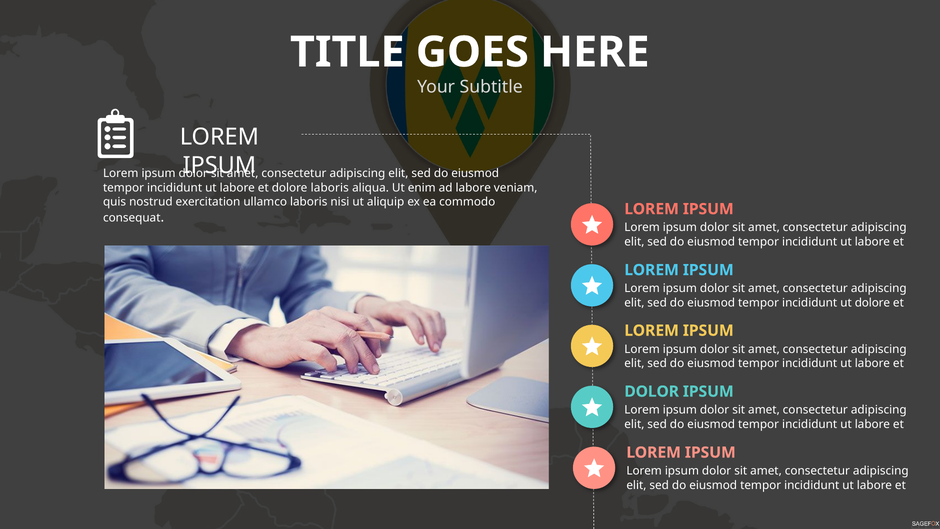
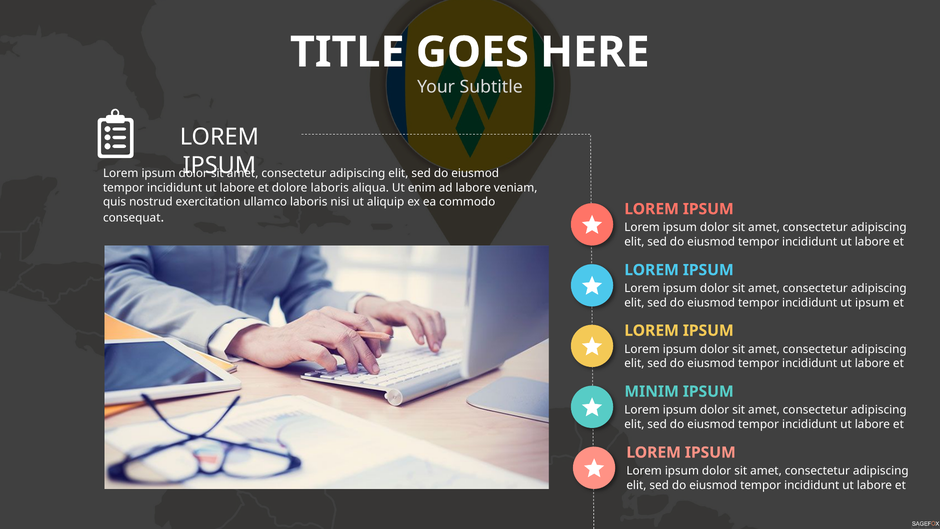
ut dolore: dolore -> ipsum
DOLOR at (652, 391): DOLOR -> MINIM
